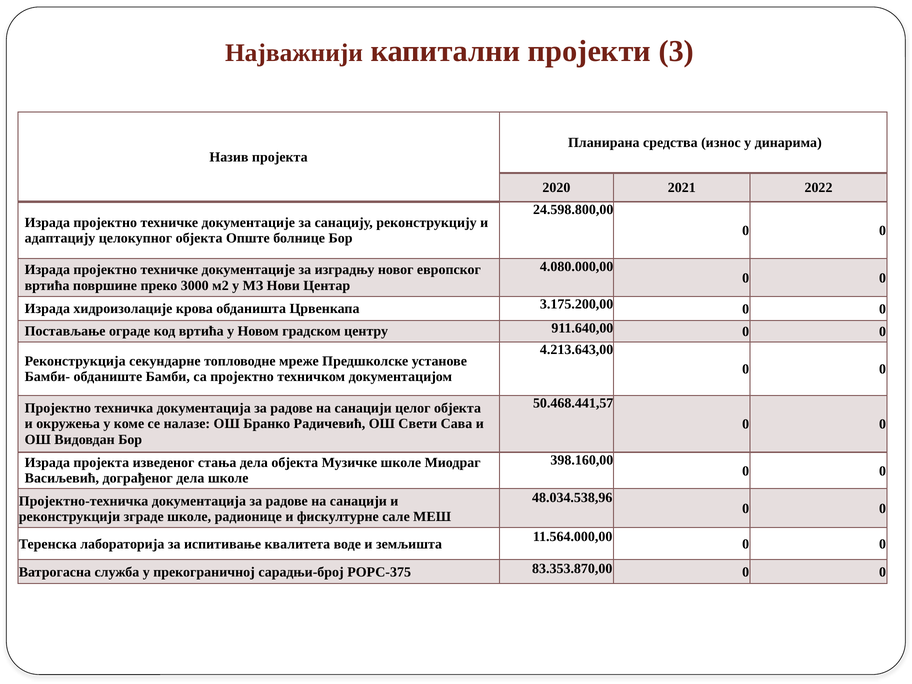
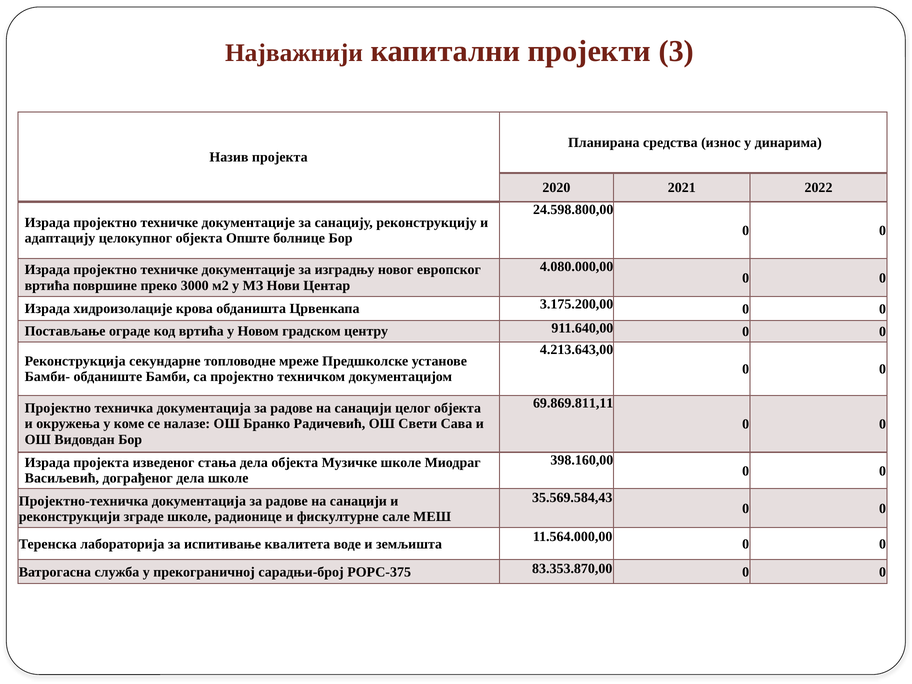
50.468.441,57: 50.468.441,57 -> 69.869.811,11
48.034.538,96: 48.034.538,96 -> 35.569.584,43
